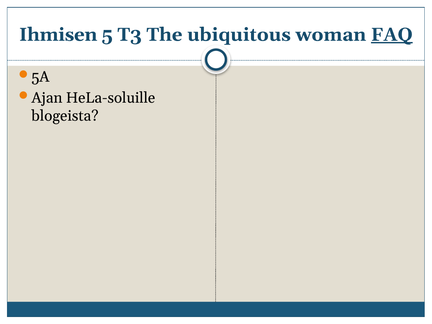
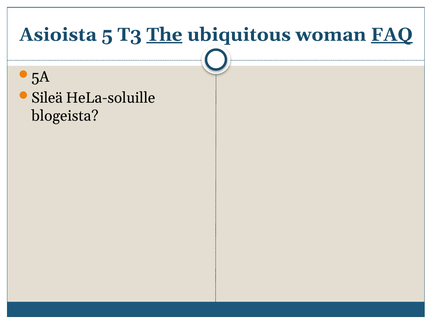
Ihmisen: Ihmisen -> Asioista
The underline: none -> present
Ajan: Ajan -> Sileä
